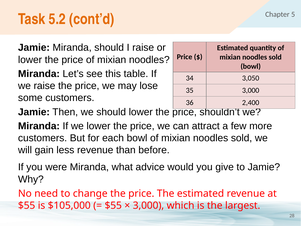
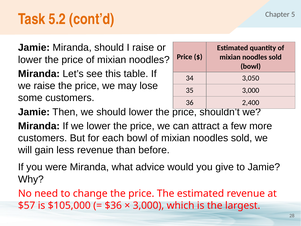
$55 at (27, 205): $55 -> $57
$55 at (113, 205): $55 -> $36
